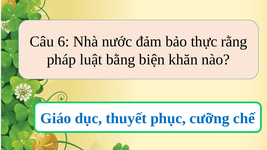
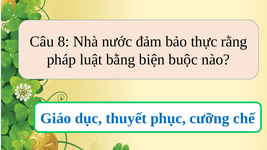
6: 6 -> 8
khăn: khăn -> buộc
